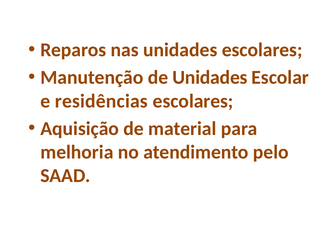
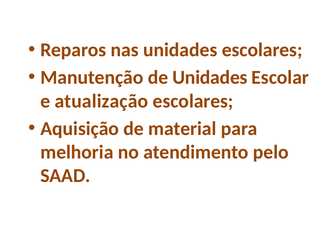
residências: residências -> atualização
